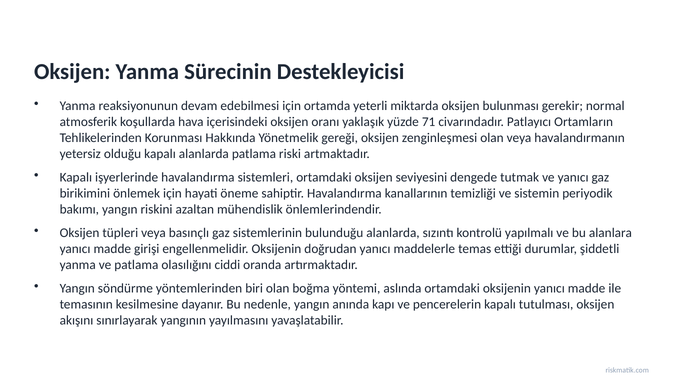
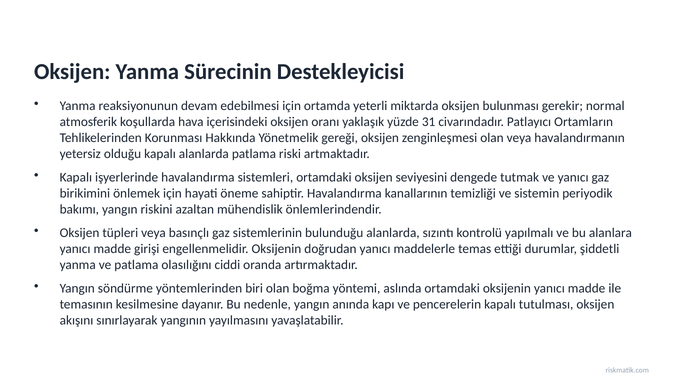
71: 71 -> 31
